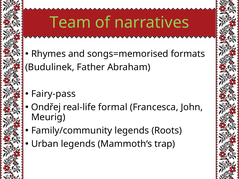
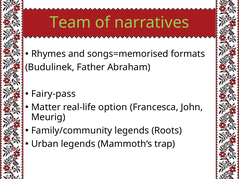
Ondřej: Ondřej -> Matter
formal: formal -> option
